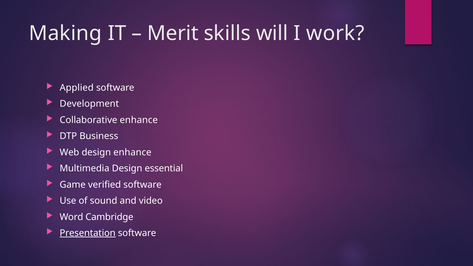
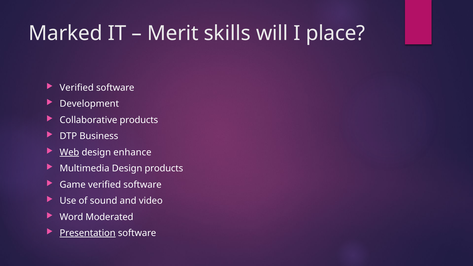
Making: Making -> Marked
work: work -> place
Applied at (77, 88): Applied -> Verified
Collaborative enhance: enhance -> products
Web underline: none -> present
Design essential: essential -> products
Cambridge: Cambridge -> Moderated
